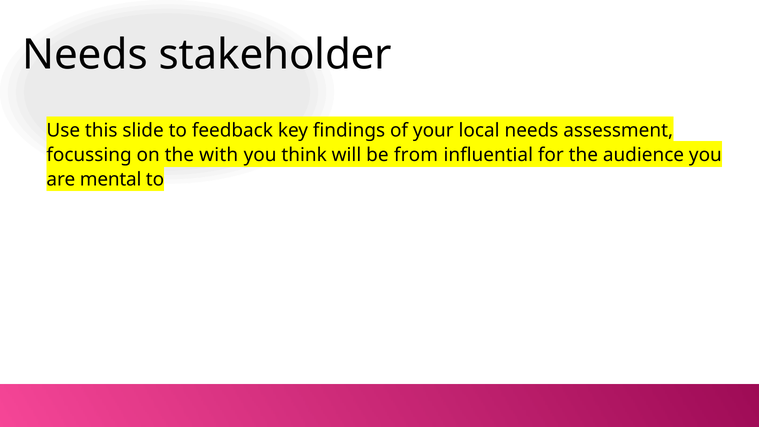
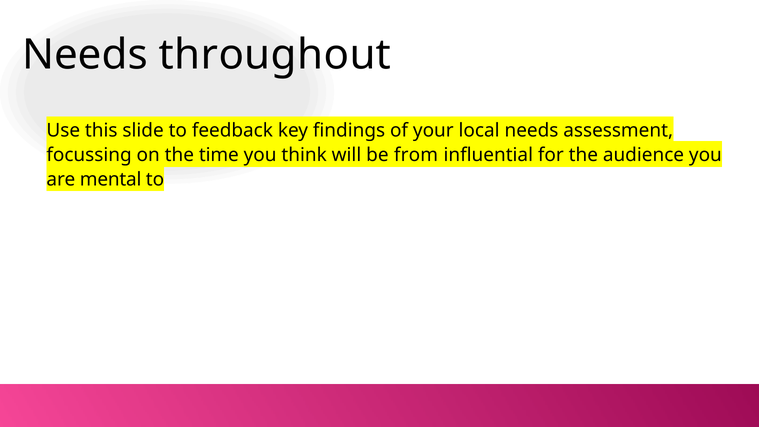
stakeholder: stakeholder -> throughout
with: with -> time
